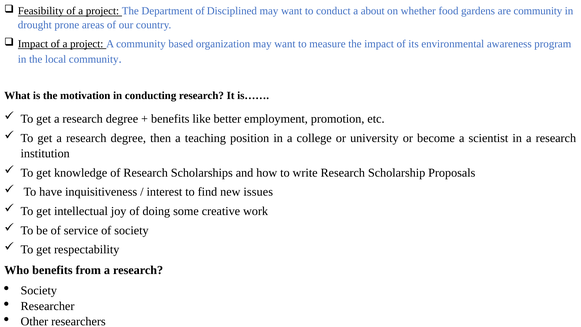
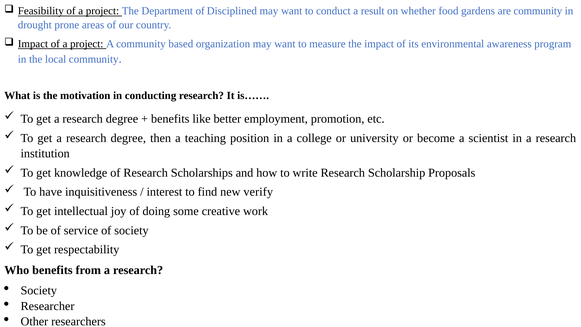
about: about -> result
issues: issues -> verify
